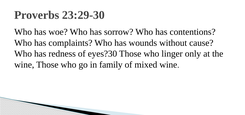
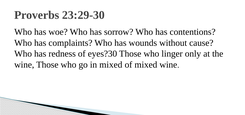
in family: family -> mixed
